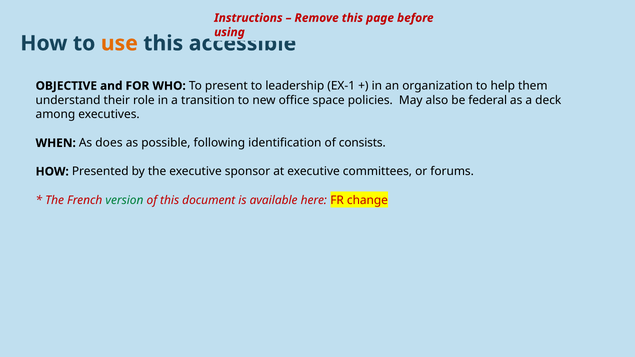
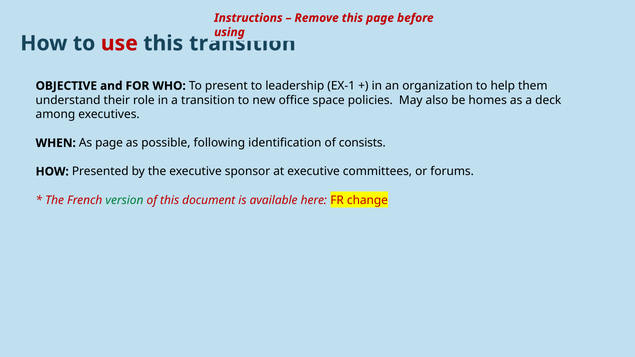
use colour: orange -> red
this accessible: accessible -> transition
federal: federal -> homes
As does: does -> page
